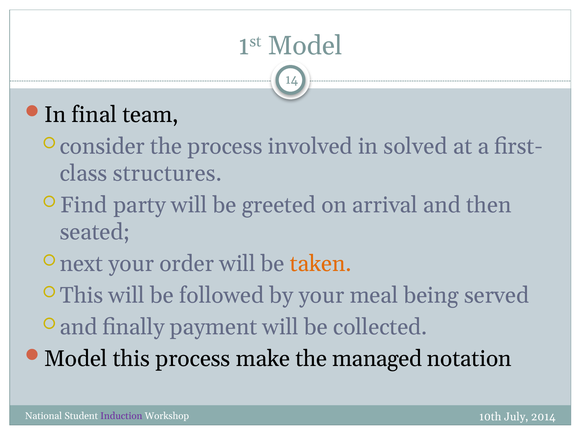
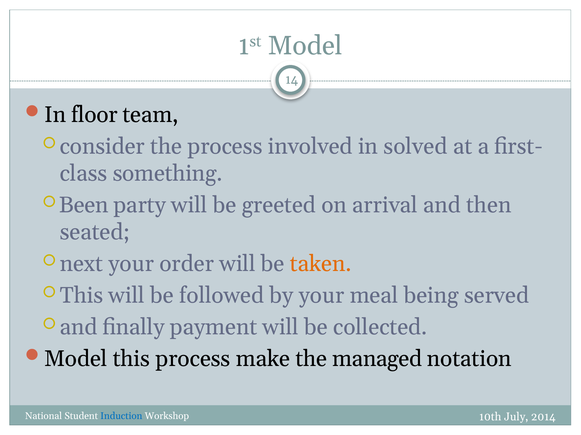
final: final -> floor
structures: structures -> something
Find: Find -> Been
Induction colour: purple -> blue
